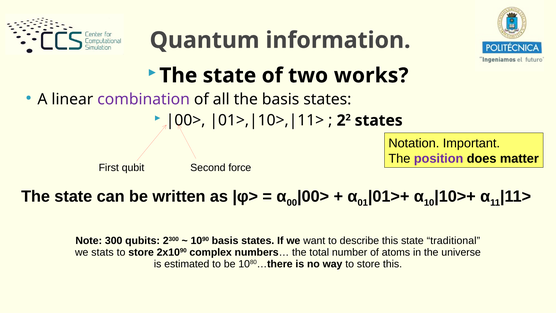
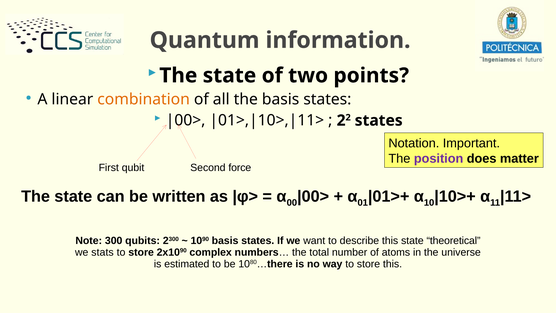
works: works -> points
combination colour: purple -> orange
traditional: traditional -> theoretical
